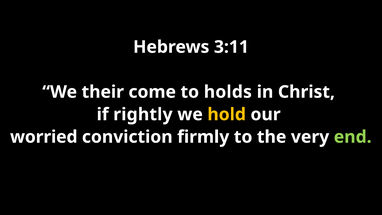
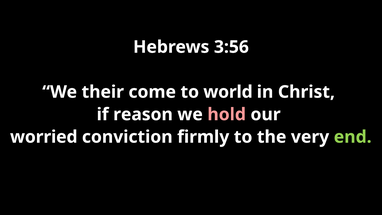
3:11: 3:11 -> 3:56
holds: holds -> world
rightly: rightly -> reason
hold colour: yellow -> pink
